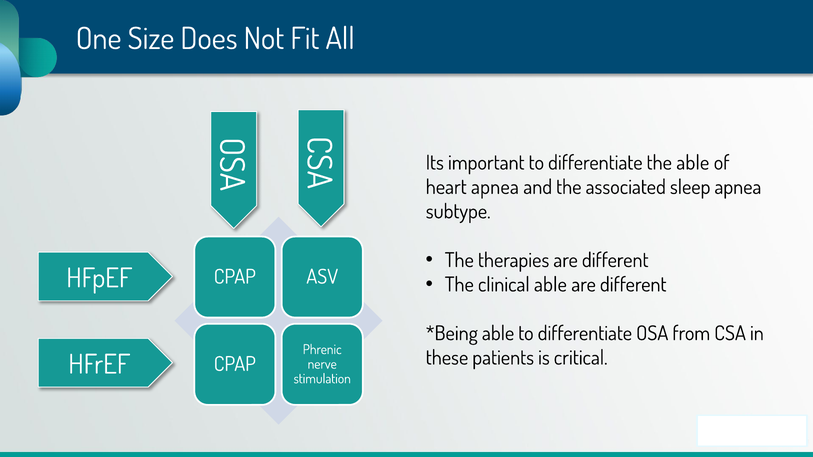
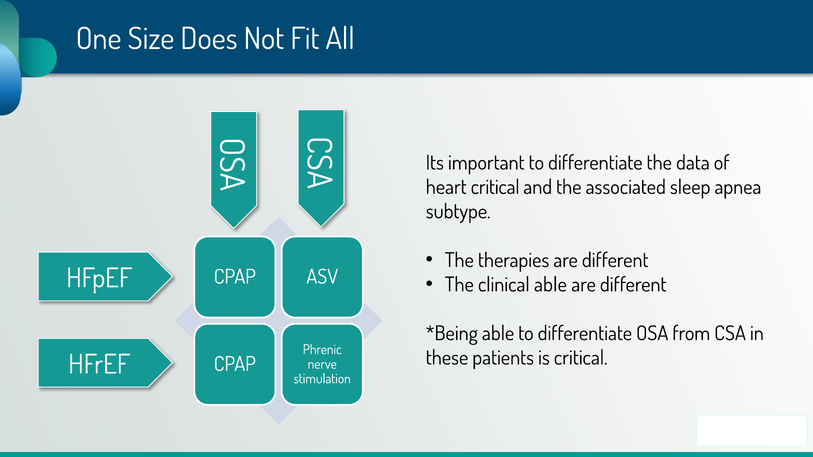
the able: able -> data
heart apnea: apnea -> critical
